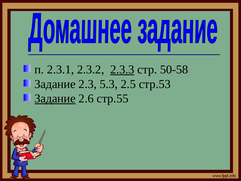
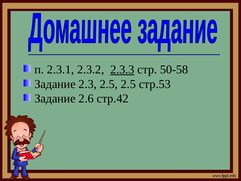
2.3 5.3: 5.3 -> 2.5
Задание at (55, 98) underline: present -> none
стр.55: стр.55 -> стр.42
